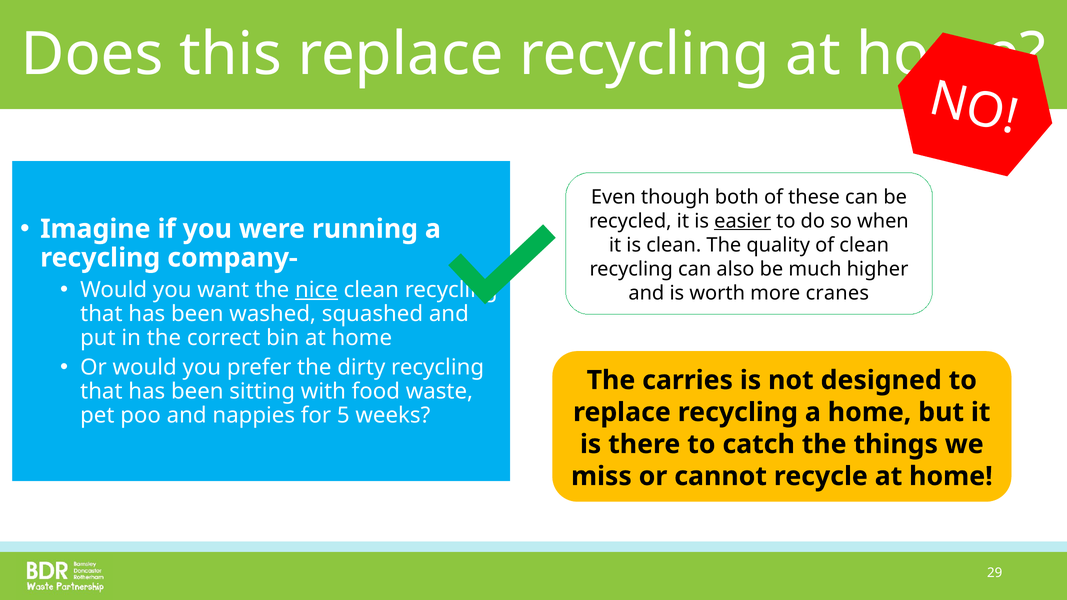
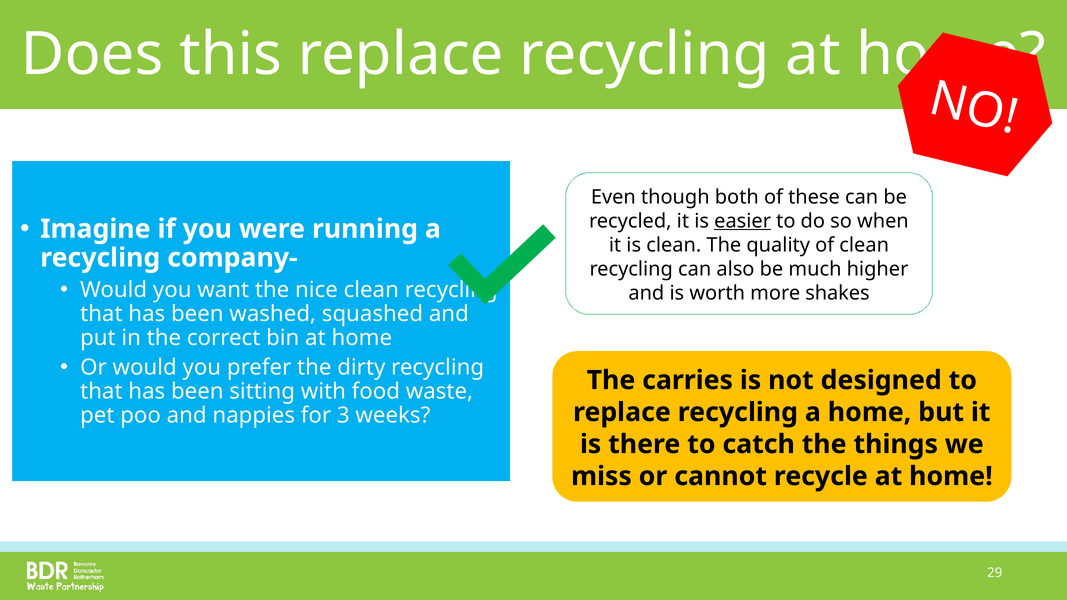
nice underline: present -> none
cranes: cranes -> shakes
5: 5 -> 3
